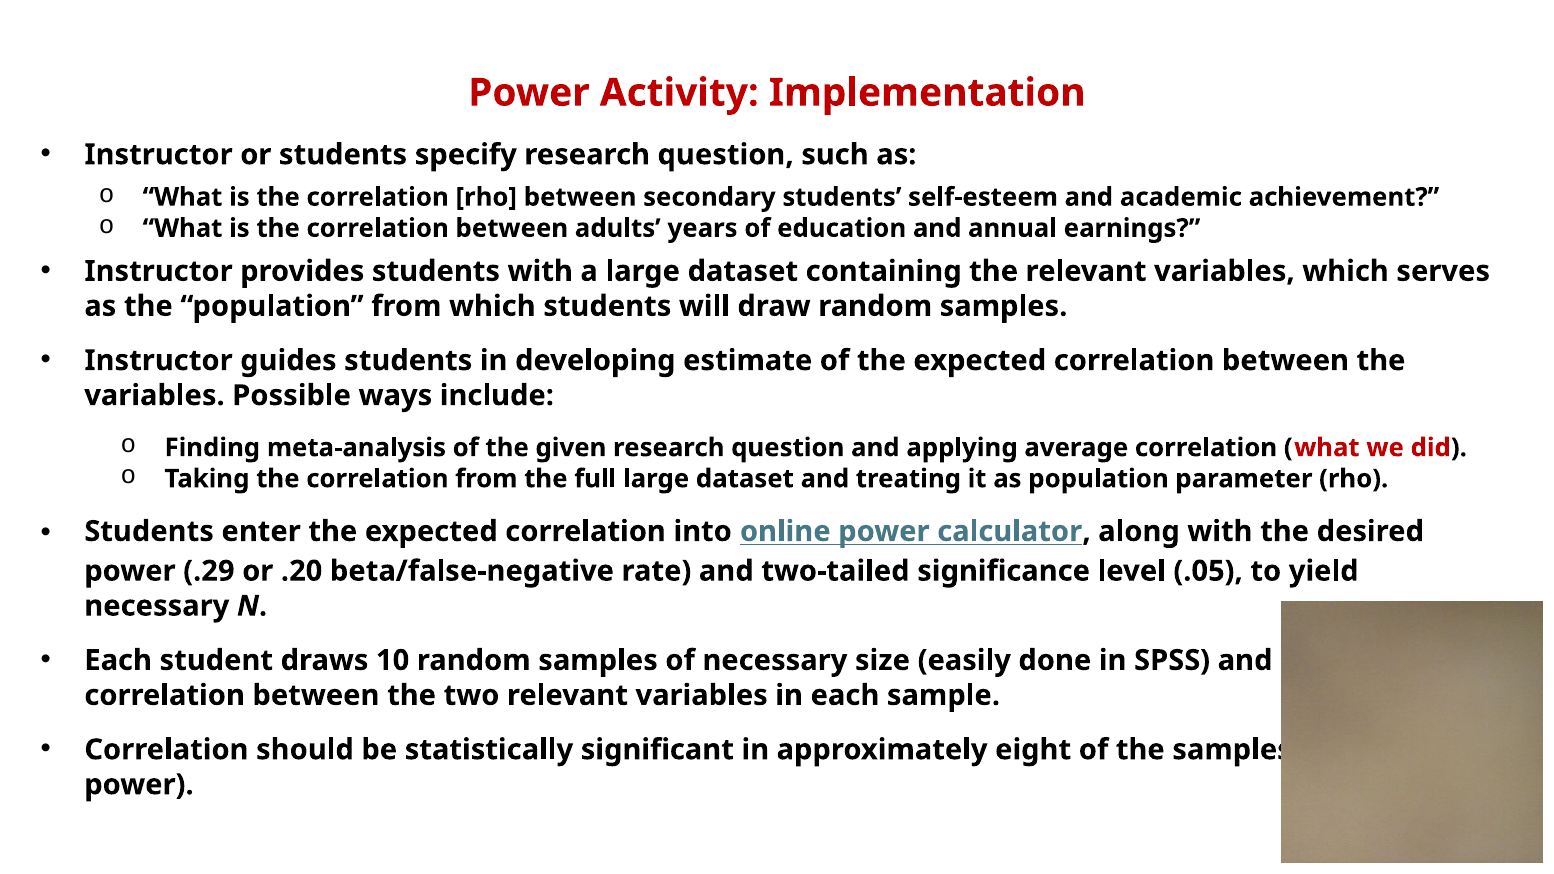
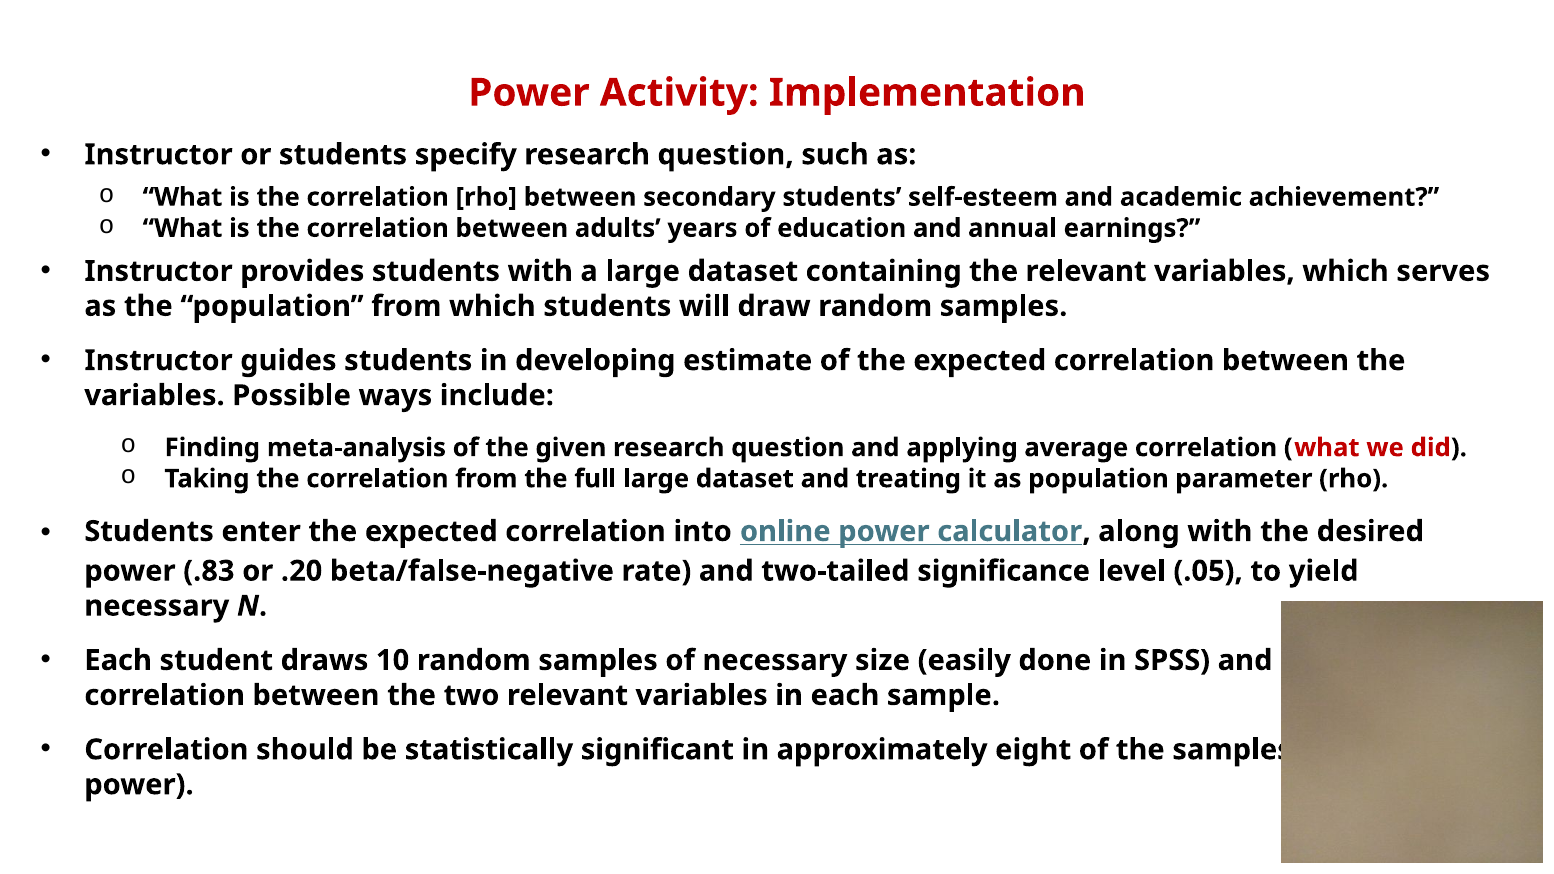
.29: .29 -> .83
